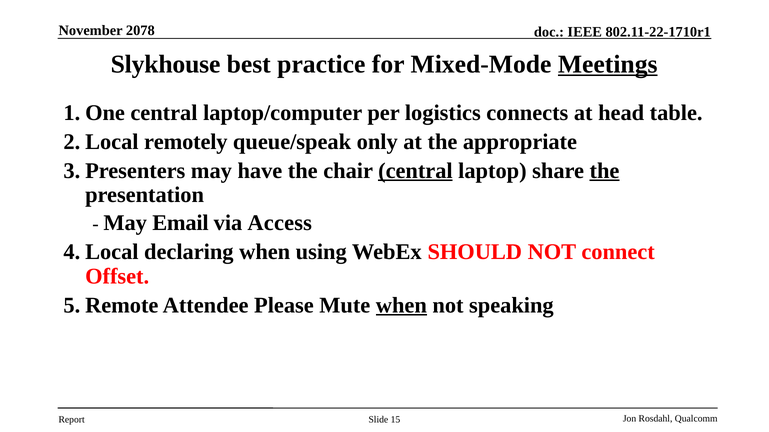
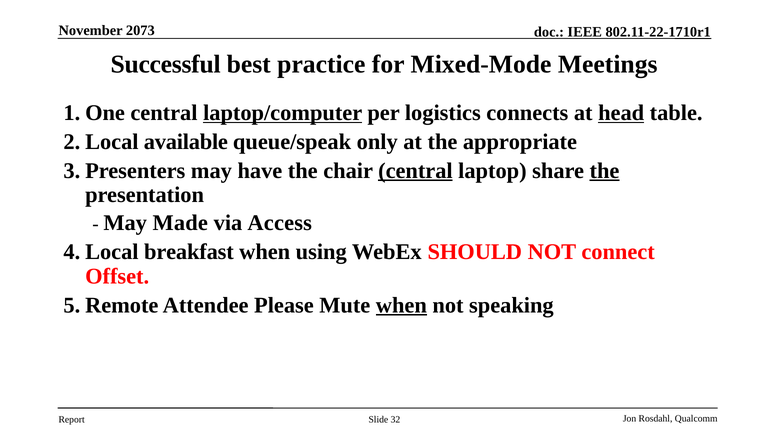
2078: 2078 -> 2073
Slykhouse: Slykhouse -> Successful
Meetings underline: present -> none
laptop/computer underline: none -> present
head underline: none -> present
remotely: remotely -> available
Email: Email -> Made
declaring: declaring -> breakfast
15: 15 -> 32
